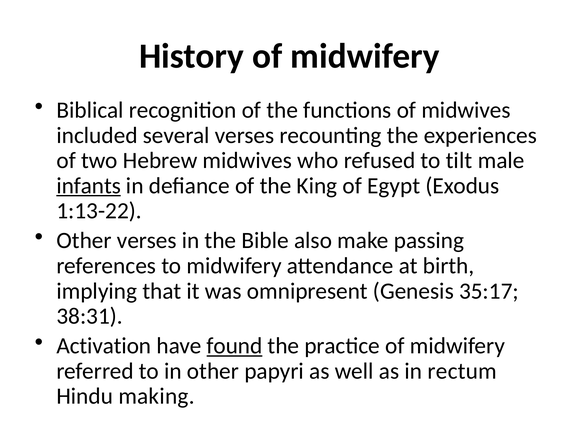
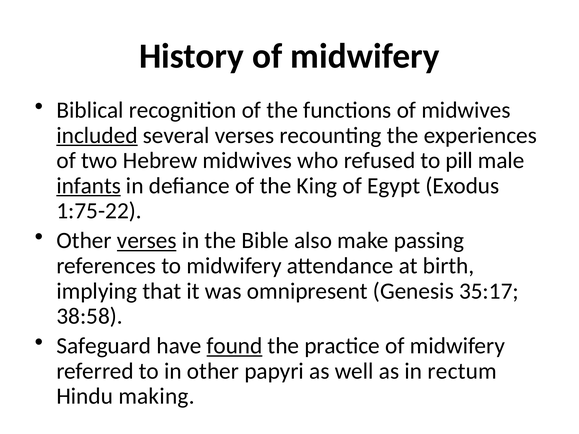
included underline: none -> present
tilt: tilt -> pill
1:13-22: 1:13-22 -> 1:75-22
verses at (147, 241) underline: none -> present
38:31: 38:31 -> 38:58
Activation: Activation -> Safeguard
